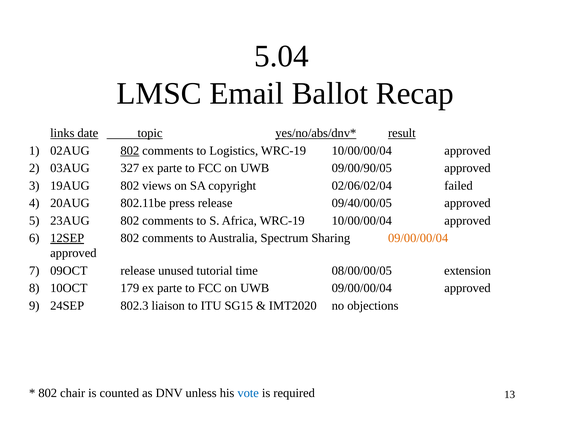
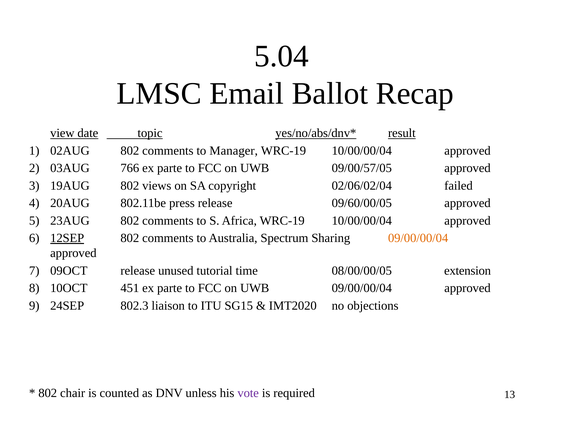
links: links -> view
802 at (130, 151) underline: present -> none
Logistics: Logistics -> Manager
327: 327 -> 766
09/00/90/05: 09/00/90/05 -> 09/00/57/05
09/40/00/05: 09/40/00/05 -> 09/60/00/05
179: 179 -> 451
vote colour: blue -> purple
